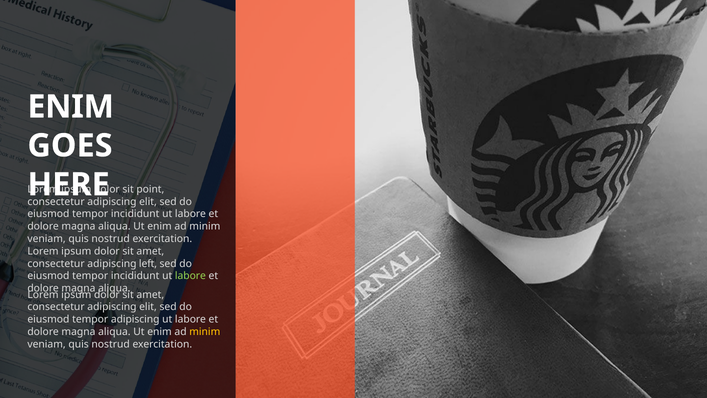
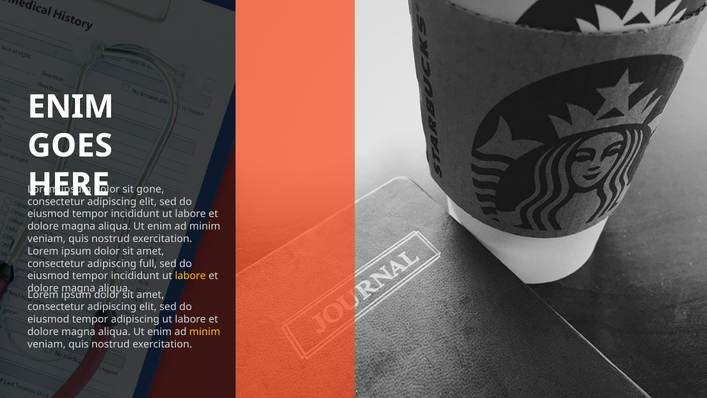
point: point -> gone
left: left -> full
labore at (190, 276) colour: light green -> yellow
